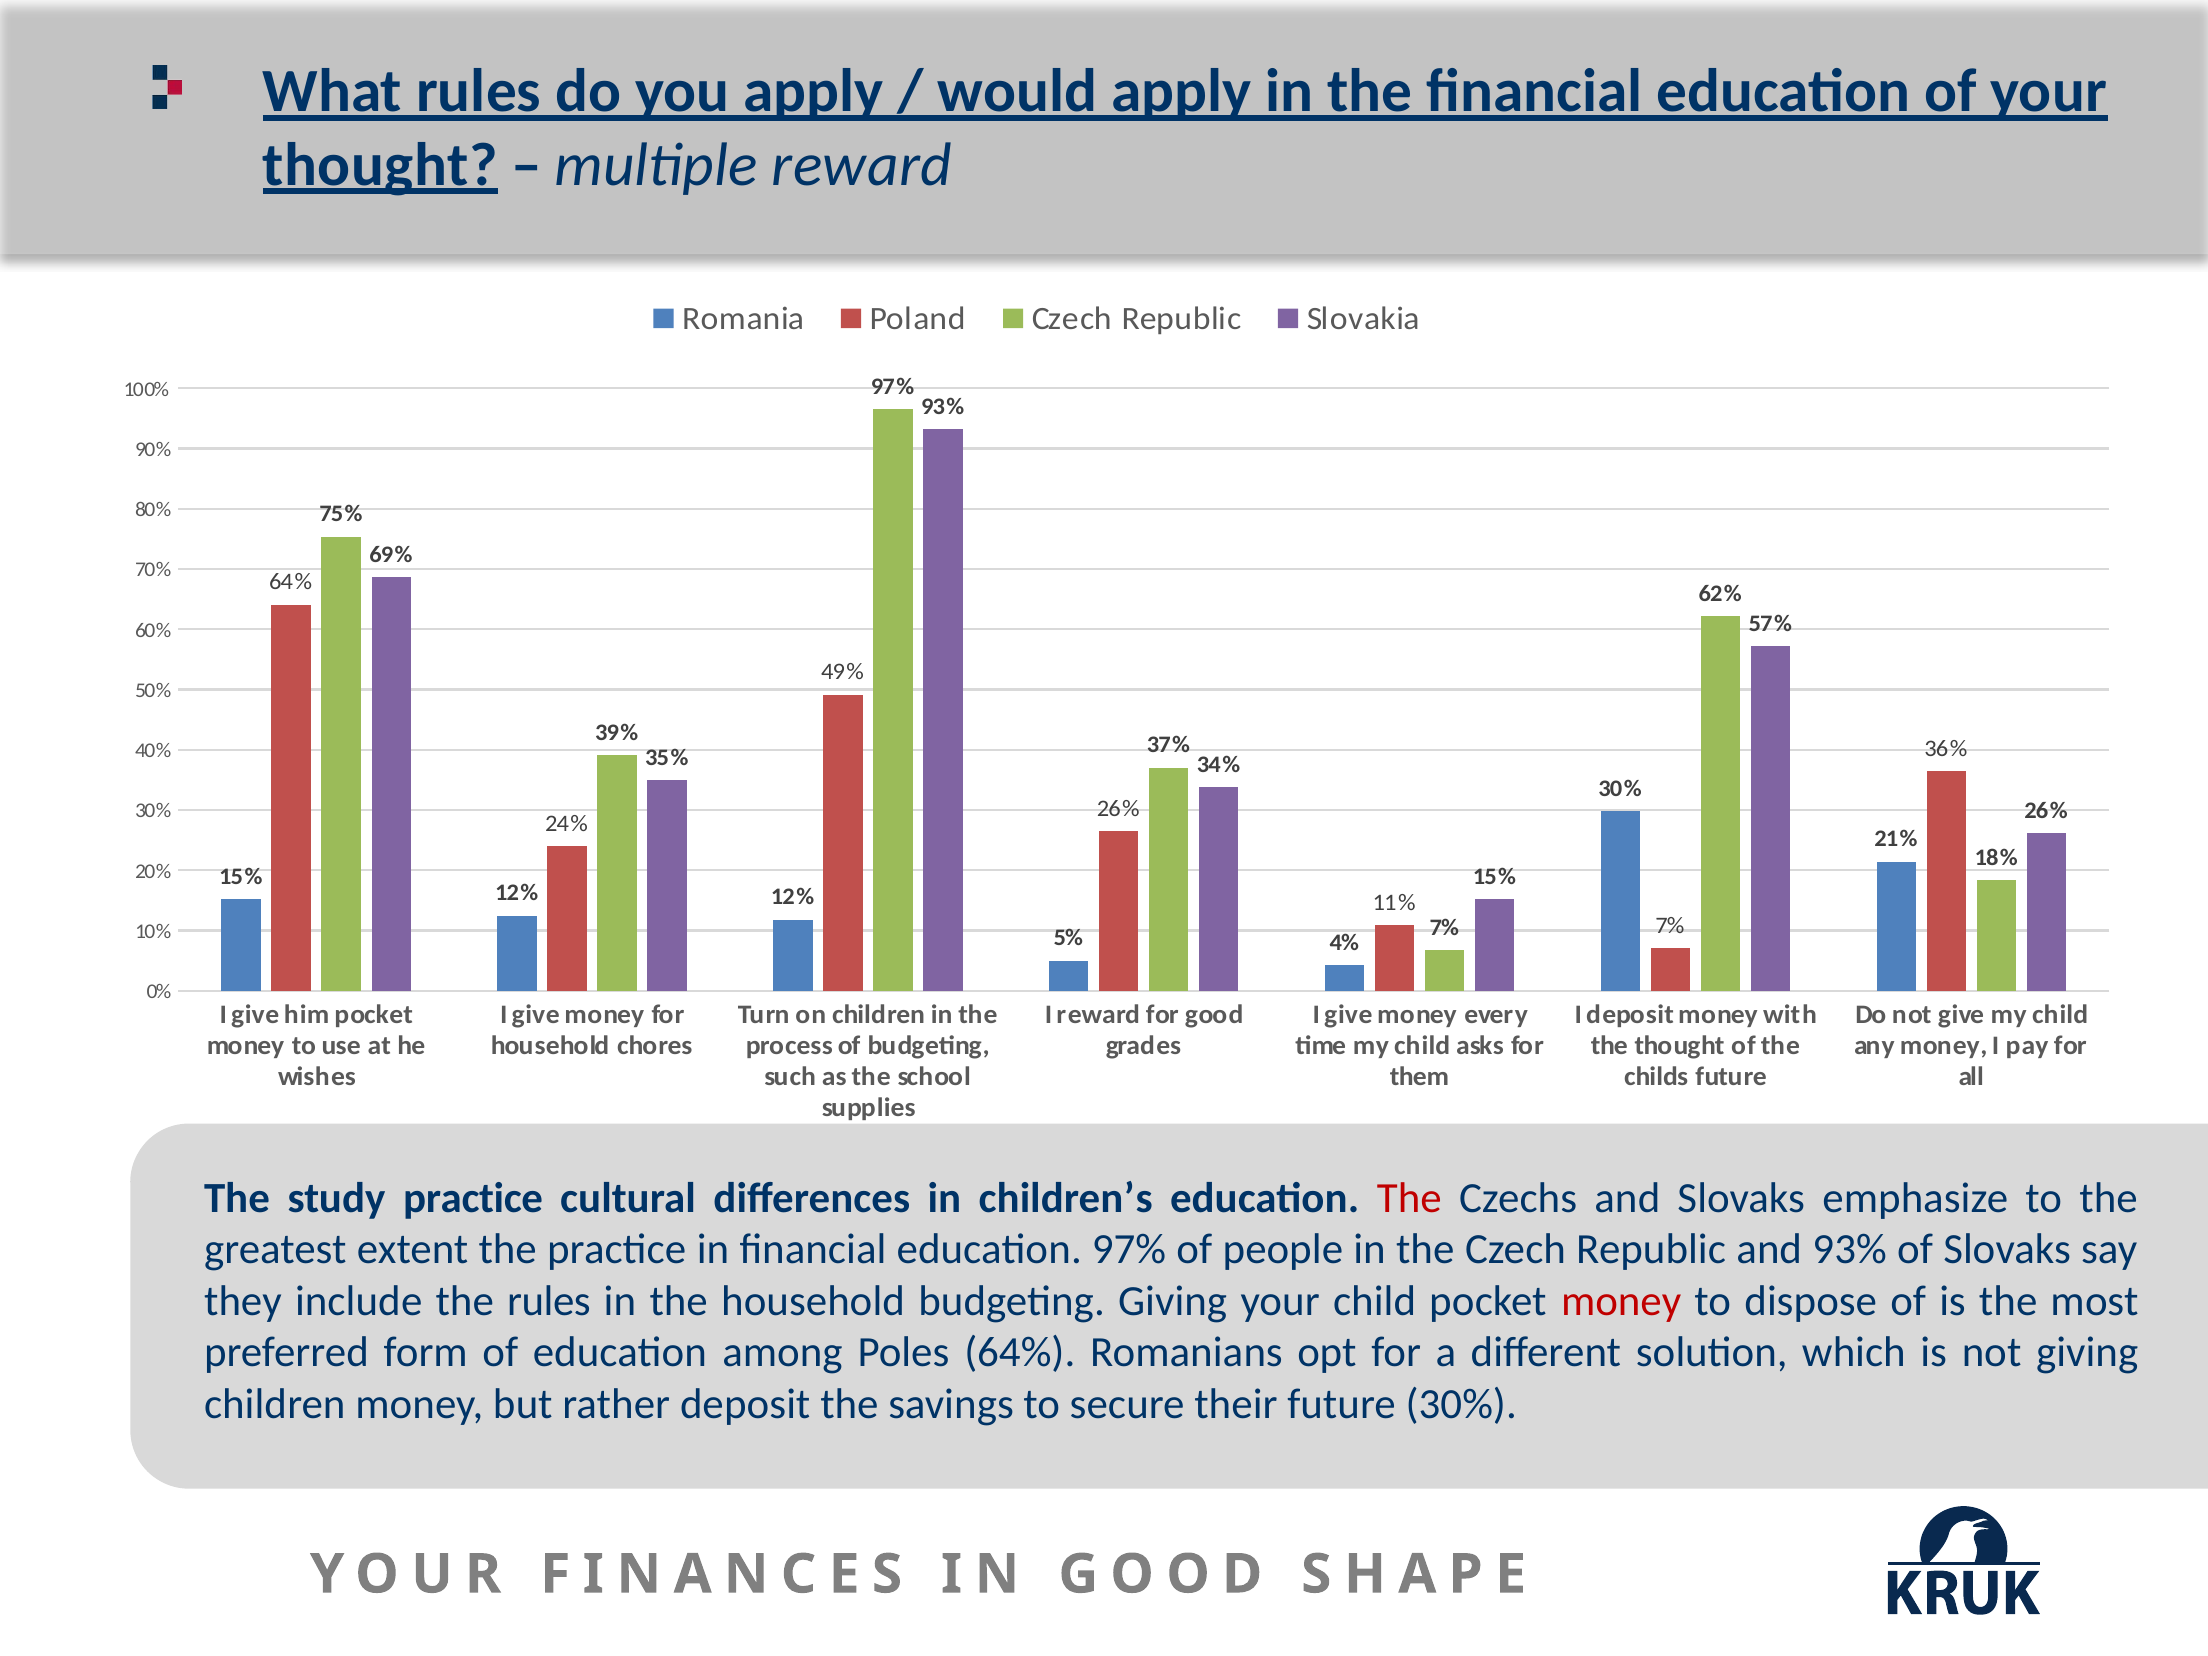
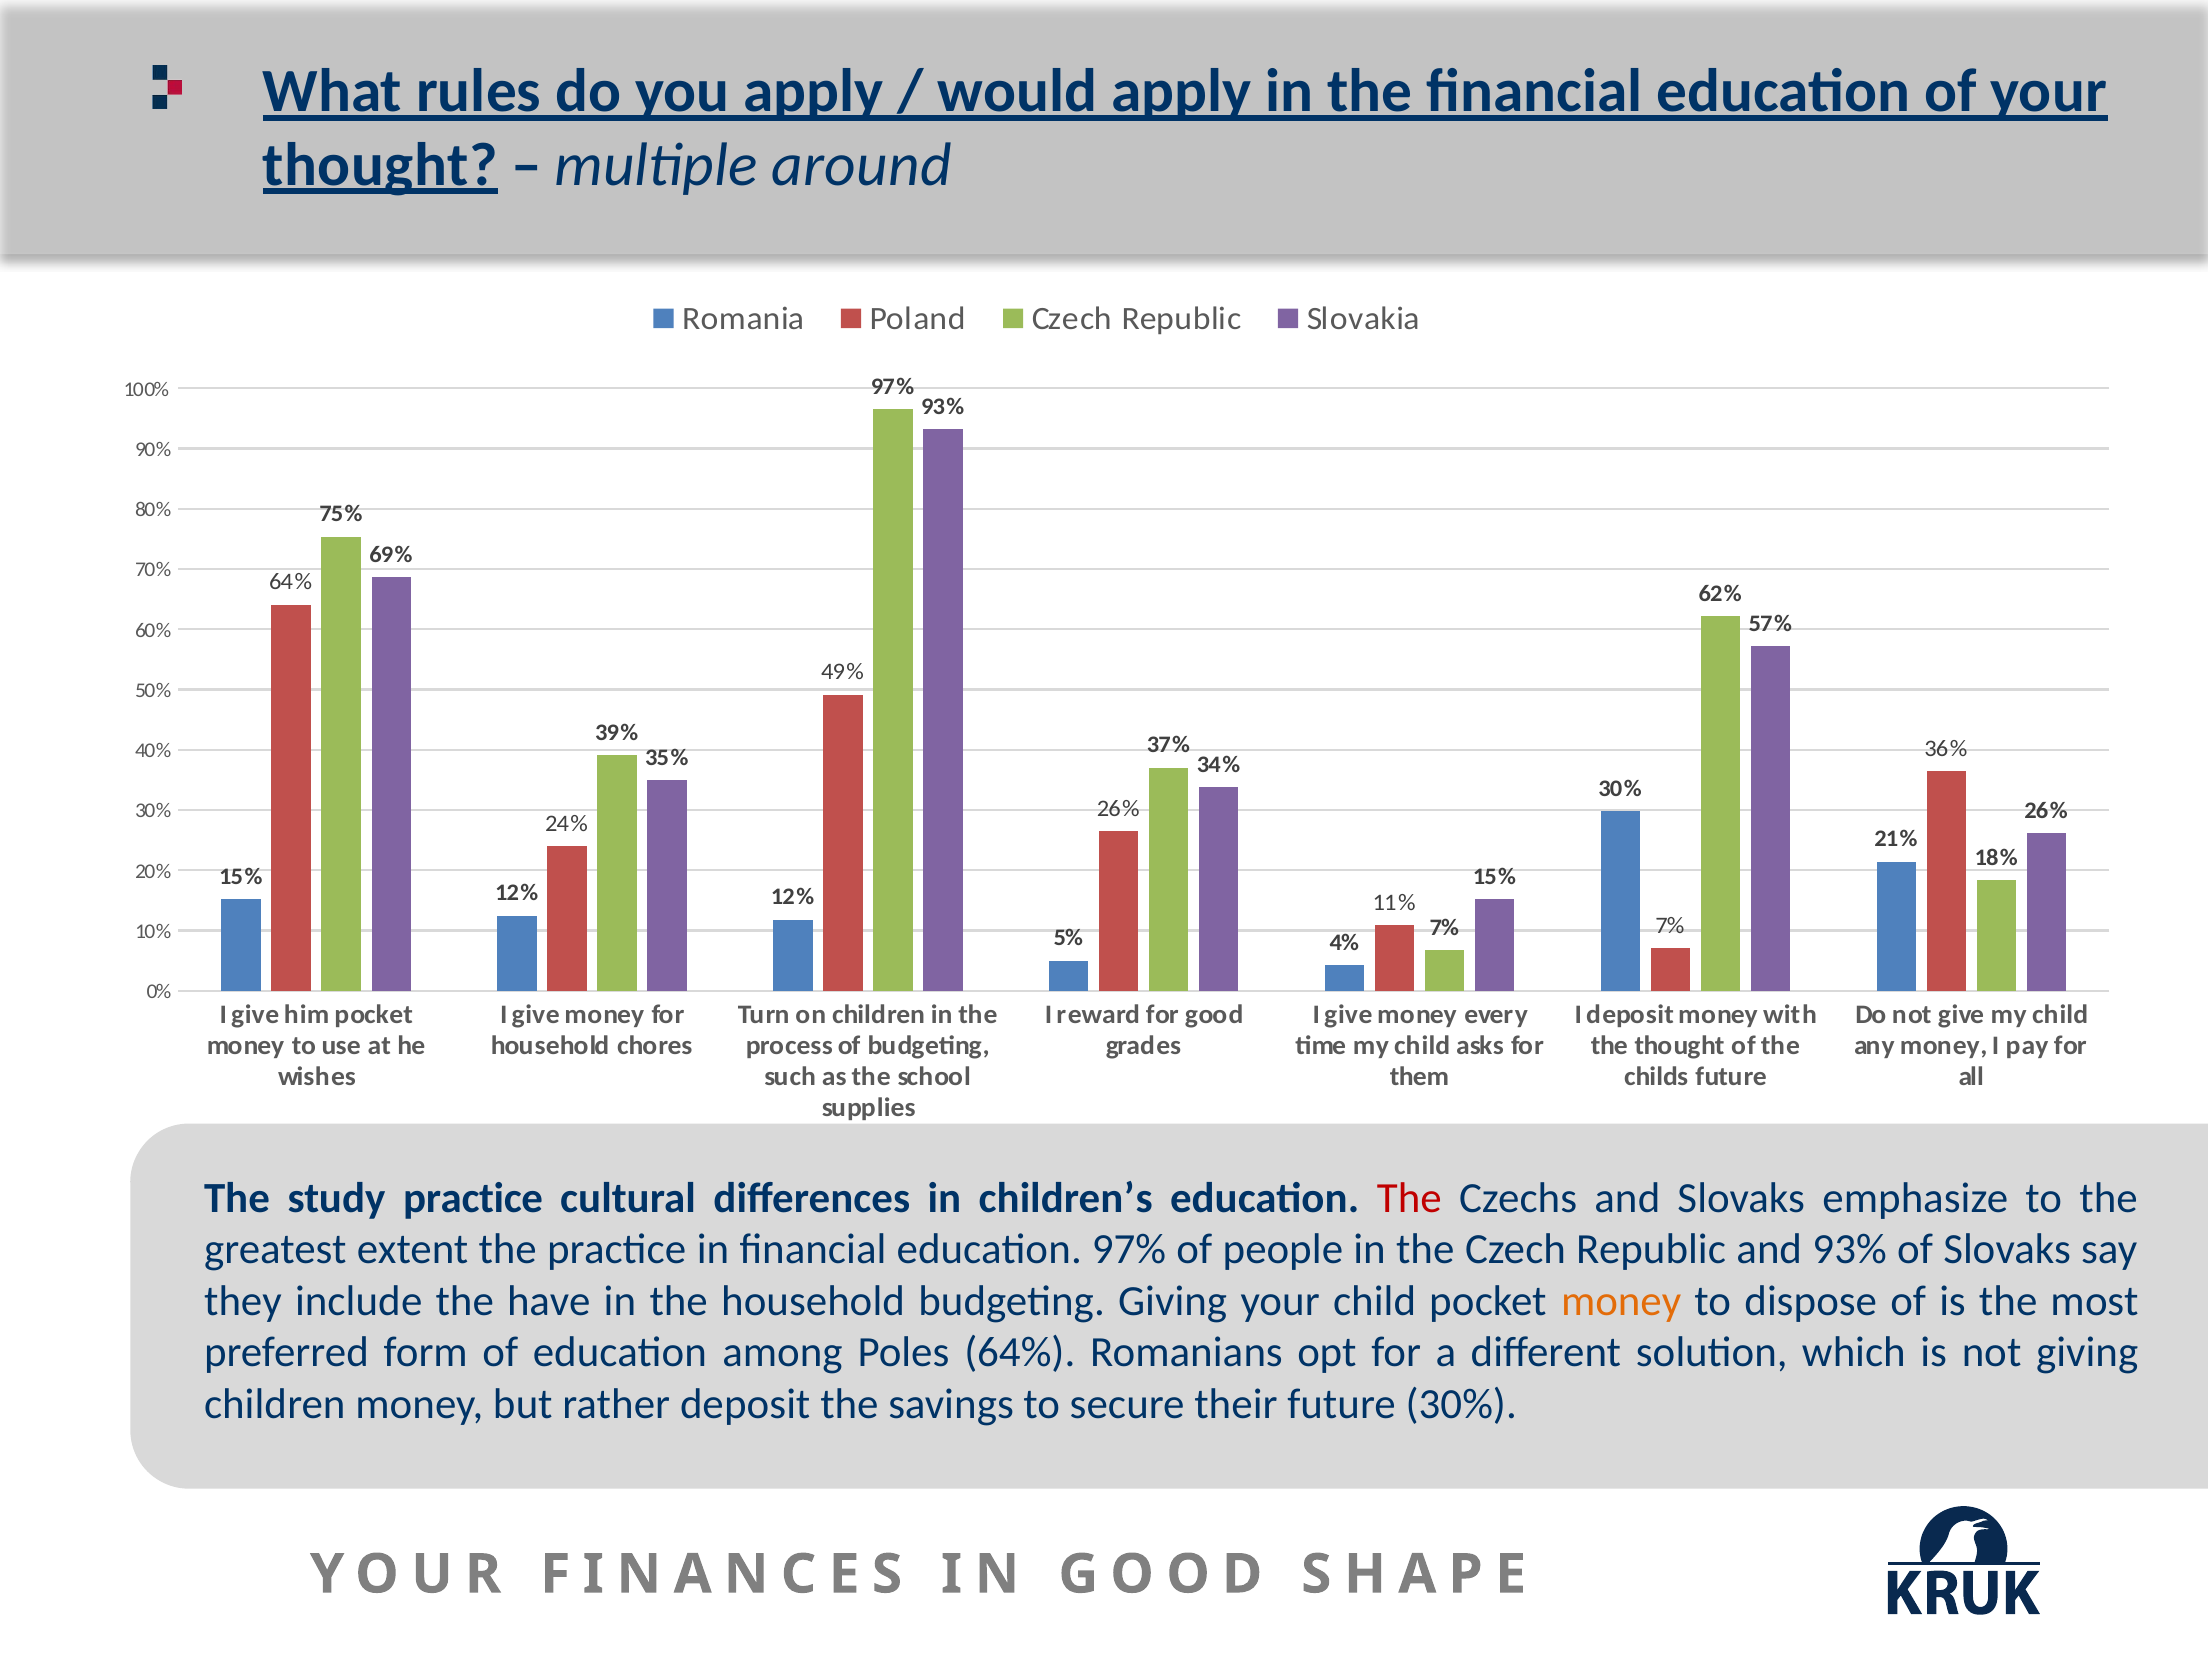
multiple reward: reward -> around
the rules: rules -> have
money at (1621, 1301) colour: red -> orange
